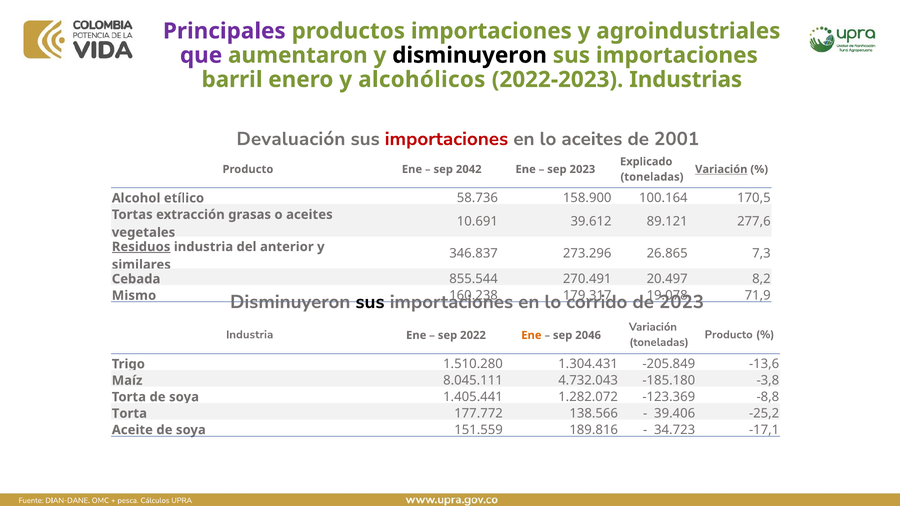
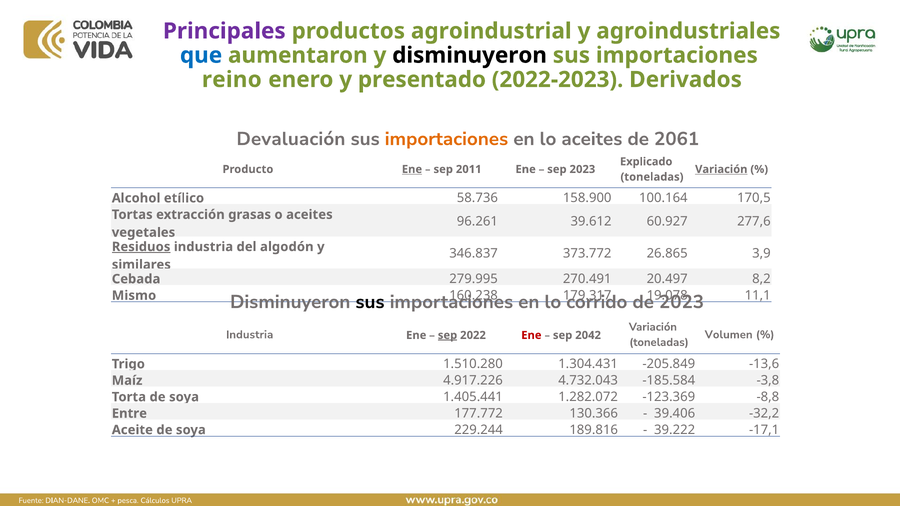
productos importaciones: importaciones -> agroindustrial
que colour: purple -> blue
barril: barril -> reino
alcohólicos: alcohólicos -> presentado
Industrias: Industrias -> Derivados
importaciones at (446, 139) colour: red -> orange
2001: 2001 -> 2061
Ene at (412, 169) underline: none -> present
2042: 2042 -> 2011
10.691: 10.691 -> 96.261
89.121: 89.121 -> 60.927
anterior: anterior -> algodón
273.296: 273.296 -> 373.772
7,3: 7,3 -> 3,9
855.544: 855.544 -> 279.995
71,9: 71,9 -> 11,1
sep at (447, 335) underline: none -> present
Ene at (531, 335) colour: orange -> red
2046: 2046 -> 2042
Producto at (729, 335): Producto -> Volumen
8.045.111: 8.045.111 -> 4.917.226
-185.180: -185.180 -> -185.584
Torta at (129, 414): Torta -> Entre
138.566: 138.566 -> 130.366
-25,2: -25,2 -> -32,2
151.559: 151.559 -> 229.244
34.723: 34.723 -> 39.222
